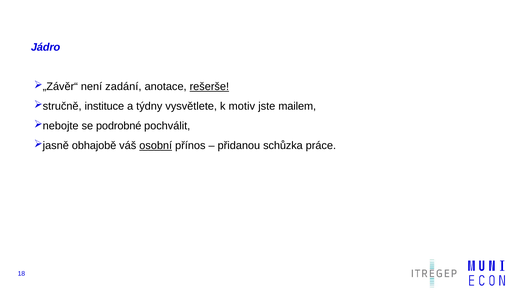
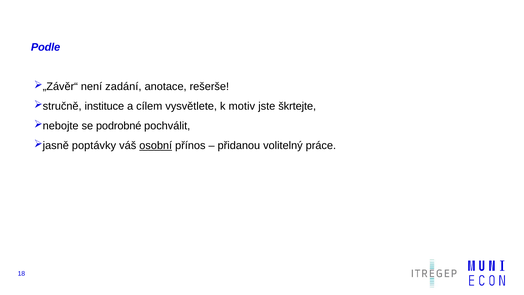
Jádro: Jádro -> Podle
rešerše underline: present -> none
týdny: týdny -> cílem
mailem: mailem -> škrtejte
obhajobě: obhajobě -> poptávky
schůzka: schůzka -> volitelný
